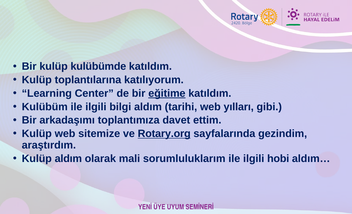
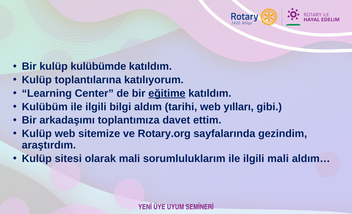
Rotary.org underline: present -> none
Kulüp aldım: aldım -> sitesi
ilgili hobi: hobi -> mali
